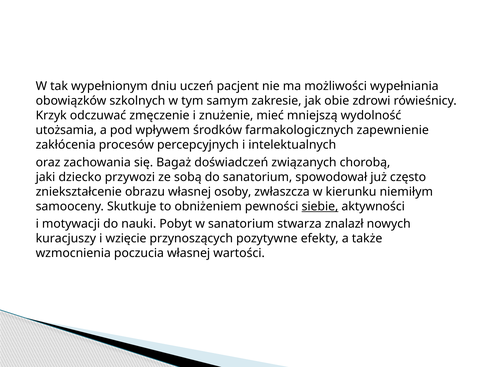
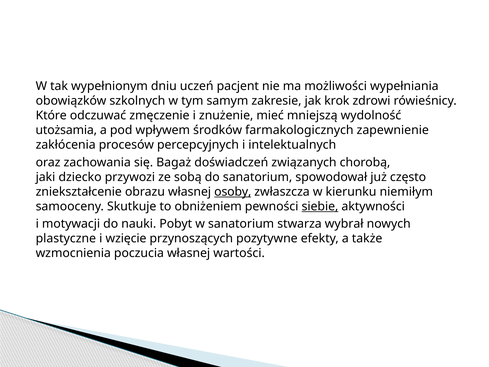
obie: obie -> krok
Krzyk: Krzyk -> Które
osoby underline: none -> present
znalazł: znalazł -> wybrał
kuracjuszy: kuracjuszy -> plastyczne
